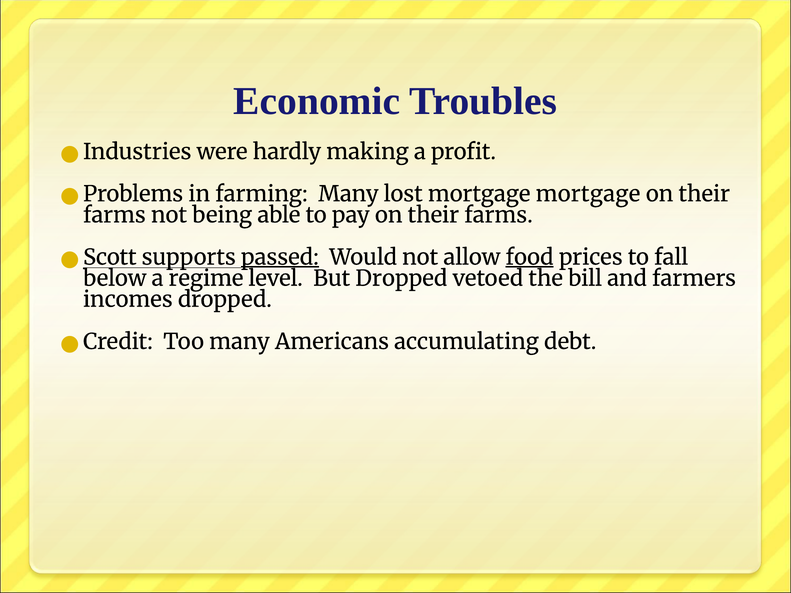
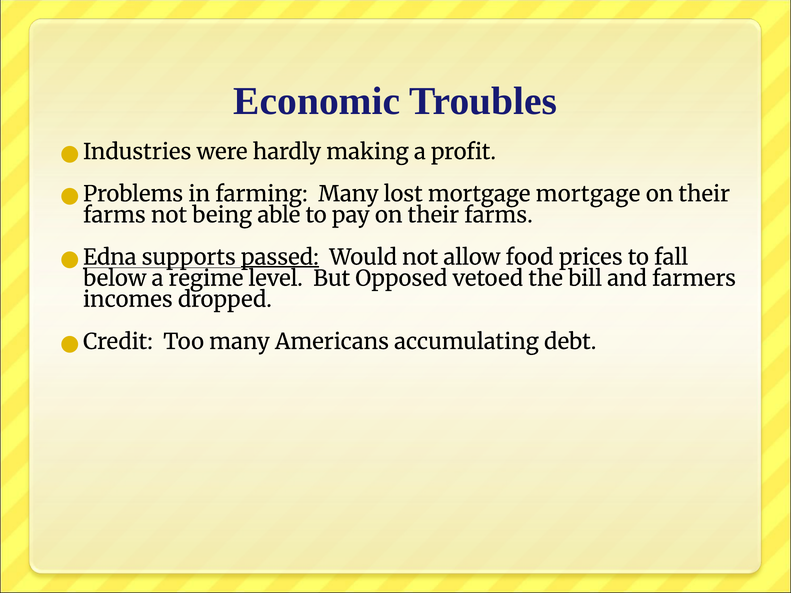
Scott: Scott -> Edna
food underline: present -> none
But Dropped: Dropped -> Opposed
